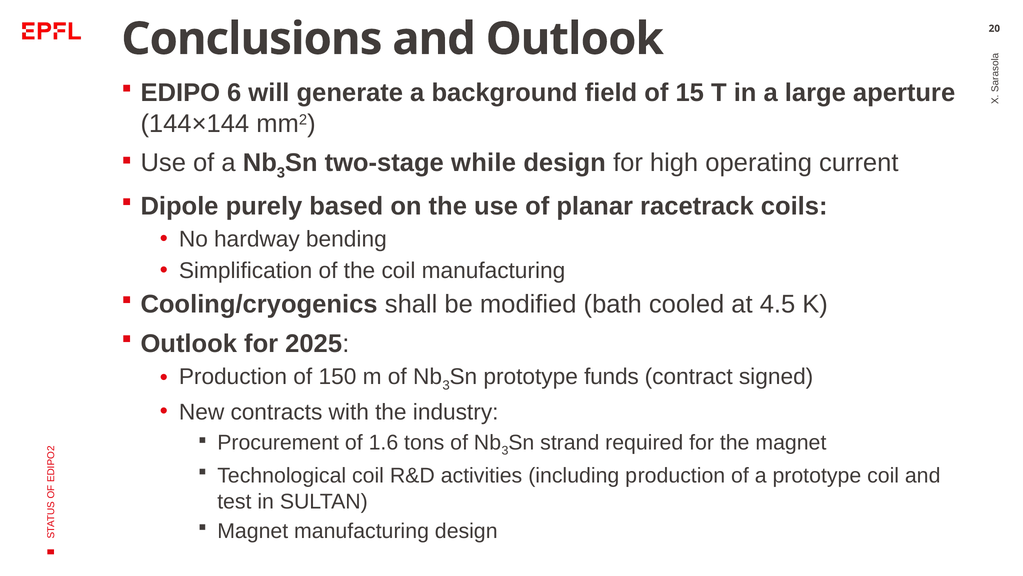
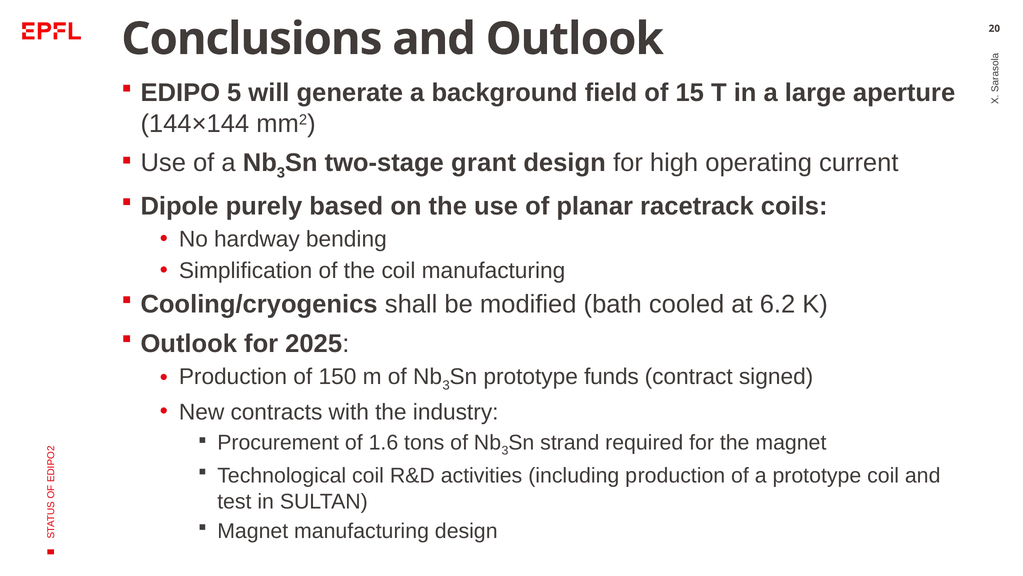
6: 6 -> 5
while: while -> grant
4.5: 4.5 -> 6.2
